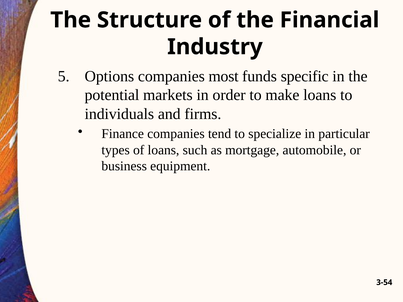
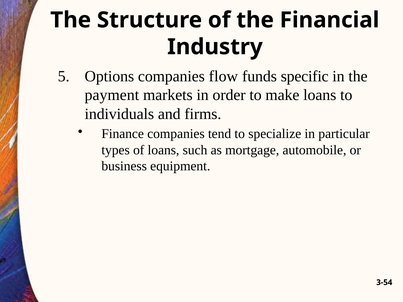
most: most -> flow
potential: potential -> payment
